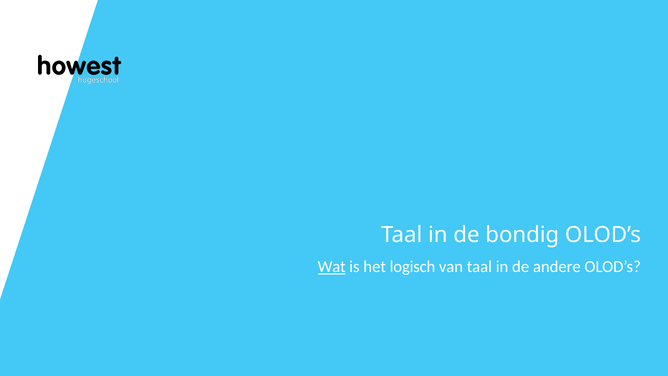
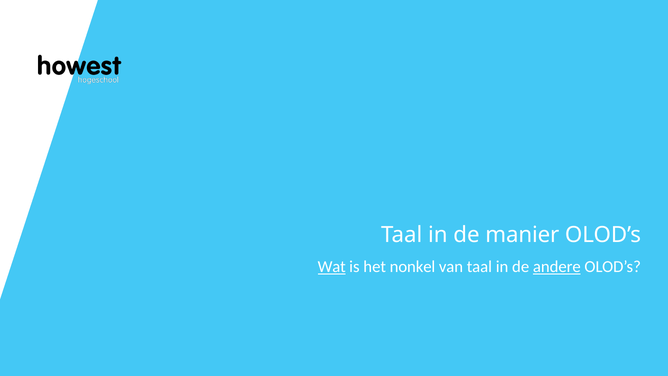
bondig: bondig -> manier
logisch: logisch -> nonkel
andere underline: none -> present
